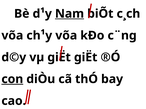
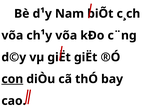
Nam underline: present -> none
